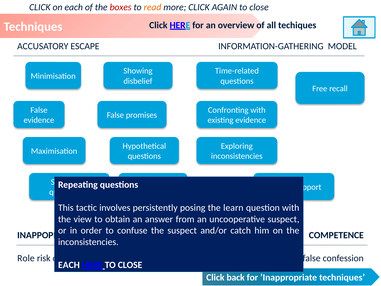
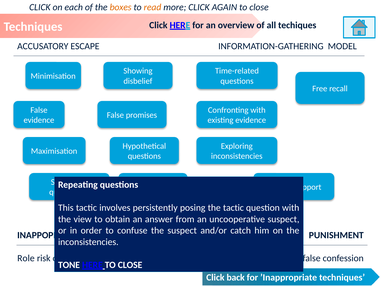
boxes colour: red -> orange
the learn: learn -> tactic
COMPETENCE: COMPETENCE -> PUNISHMENT
EACH at (69, 265): EACH -> TONE
